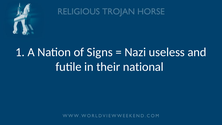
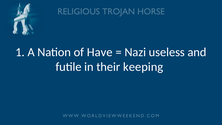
Signs: Signs -> Have
national: national -> keeping
